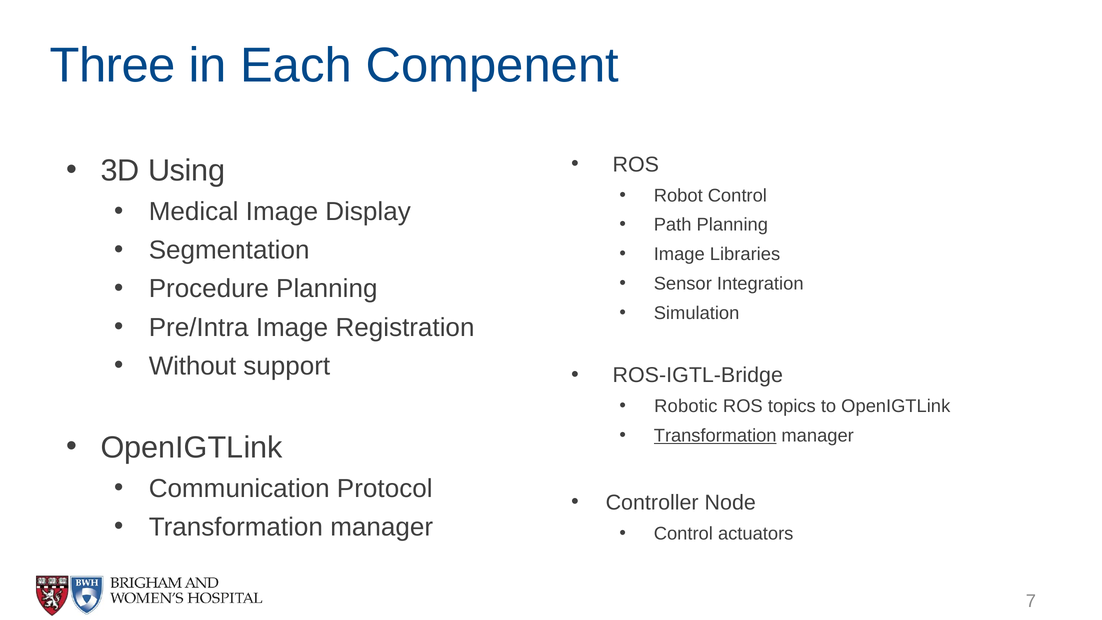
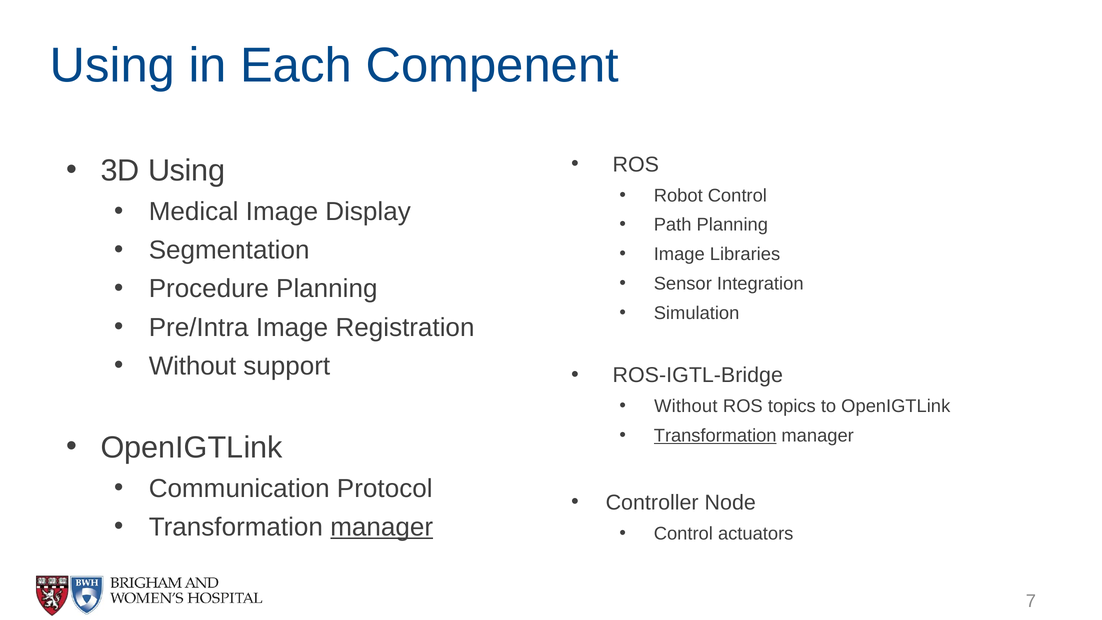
Three at (113, 65): Three -> Using
Robotic at (686, 406): Robotic -> Without
manager at (382, 527) underline: none -> present
